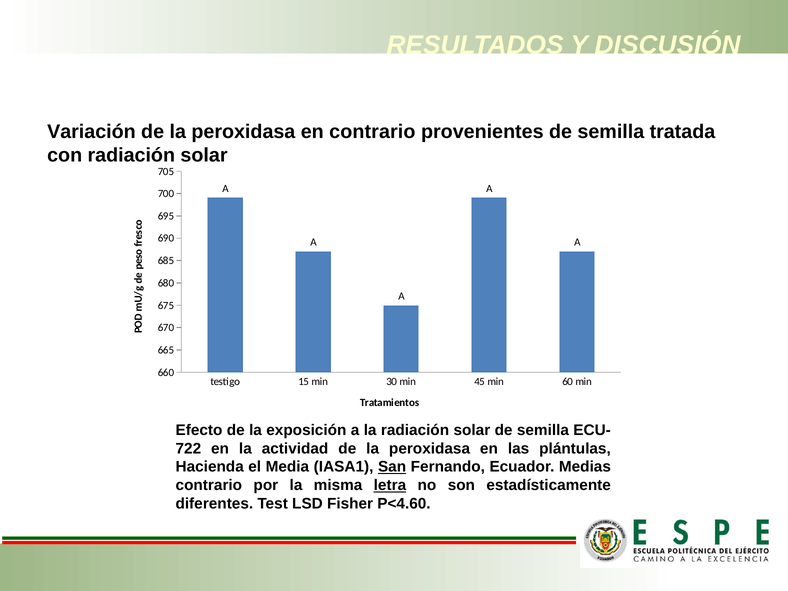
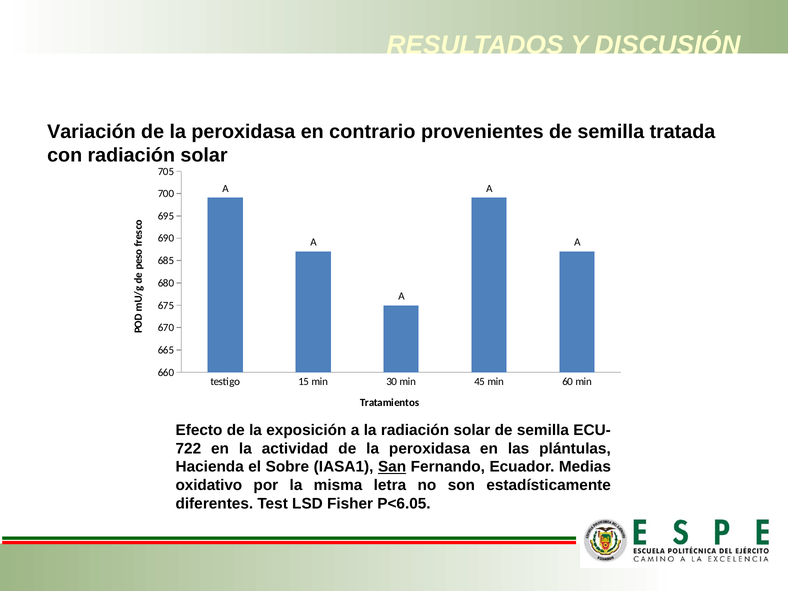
Media: Media -> Sobre
contrario at (209, 485): contrario -> oxidativo
letra underline: present -> none
P<4.60: P<4.60 -> P<6.05
